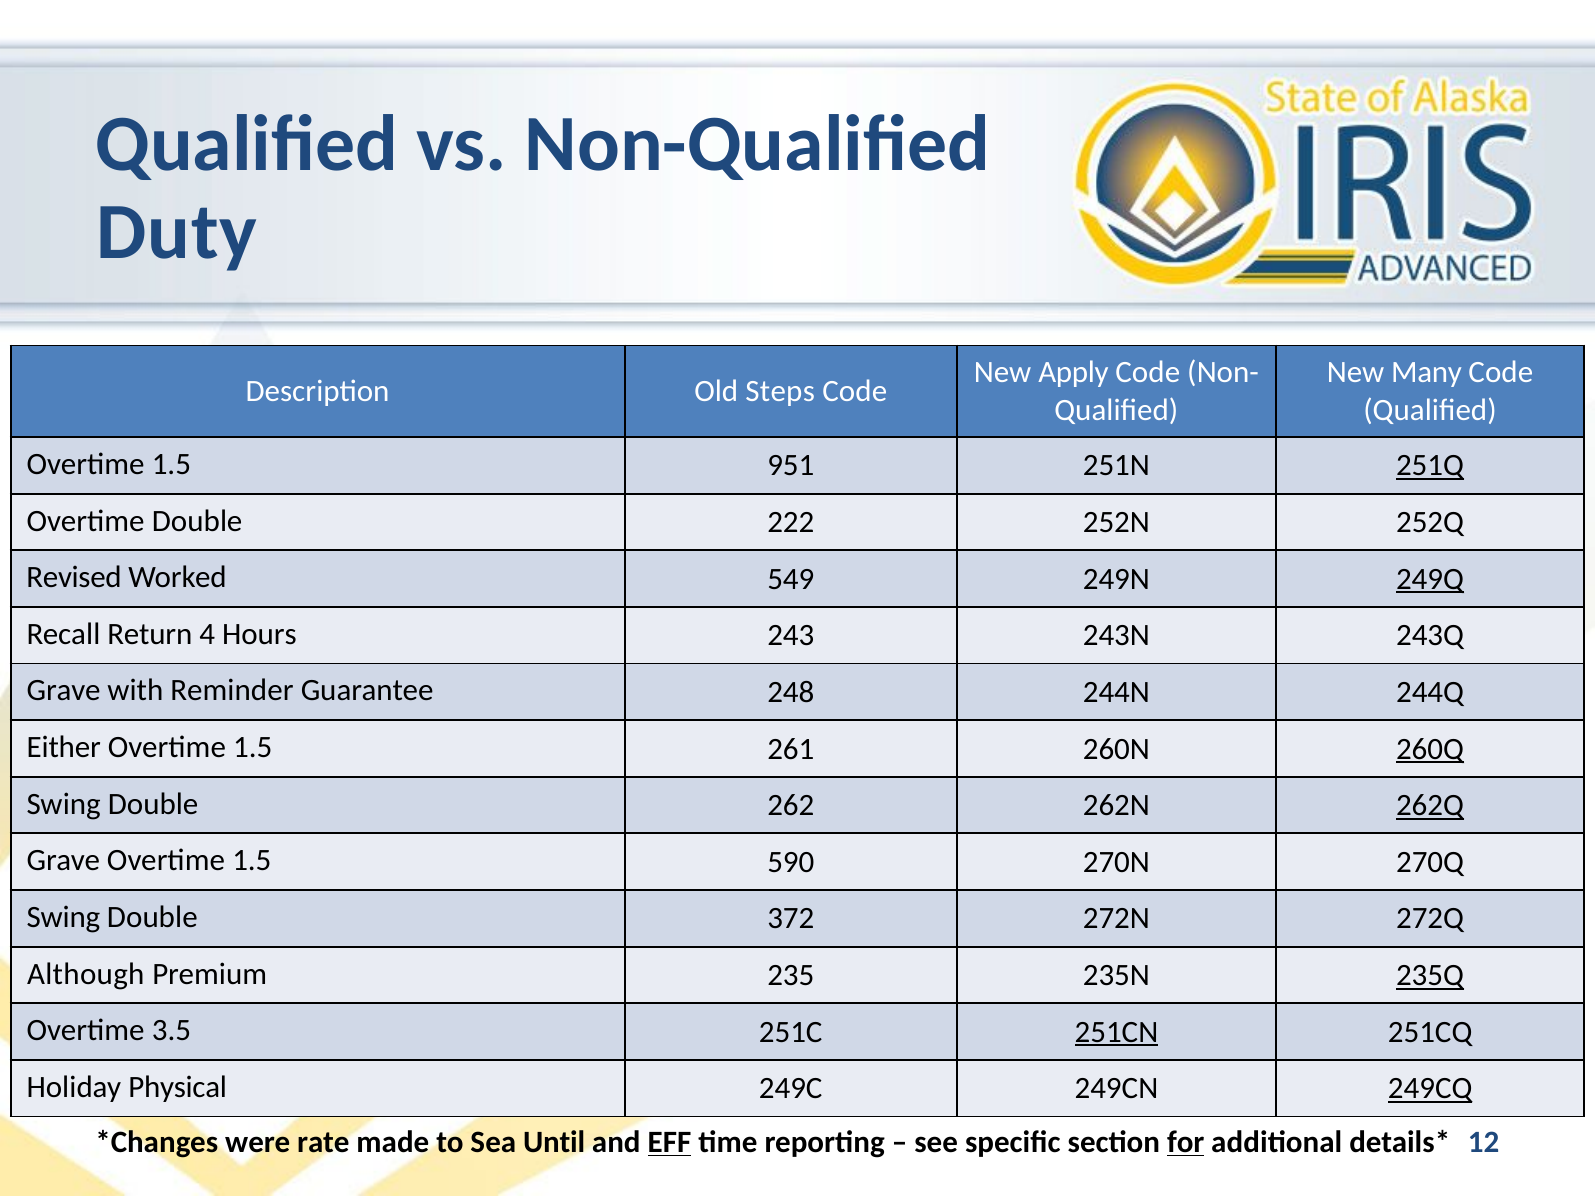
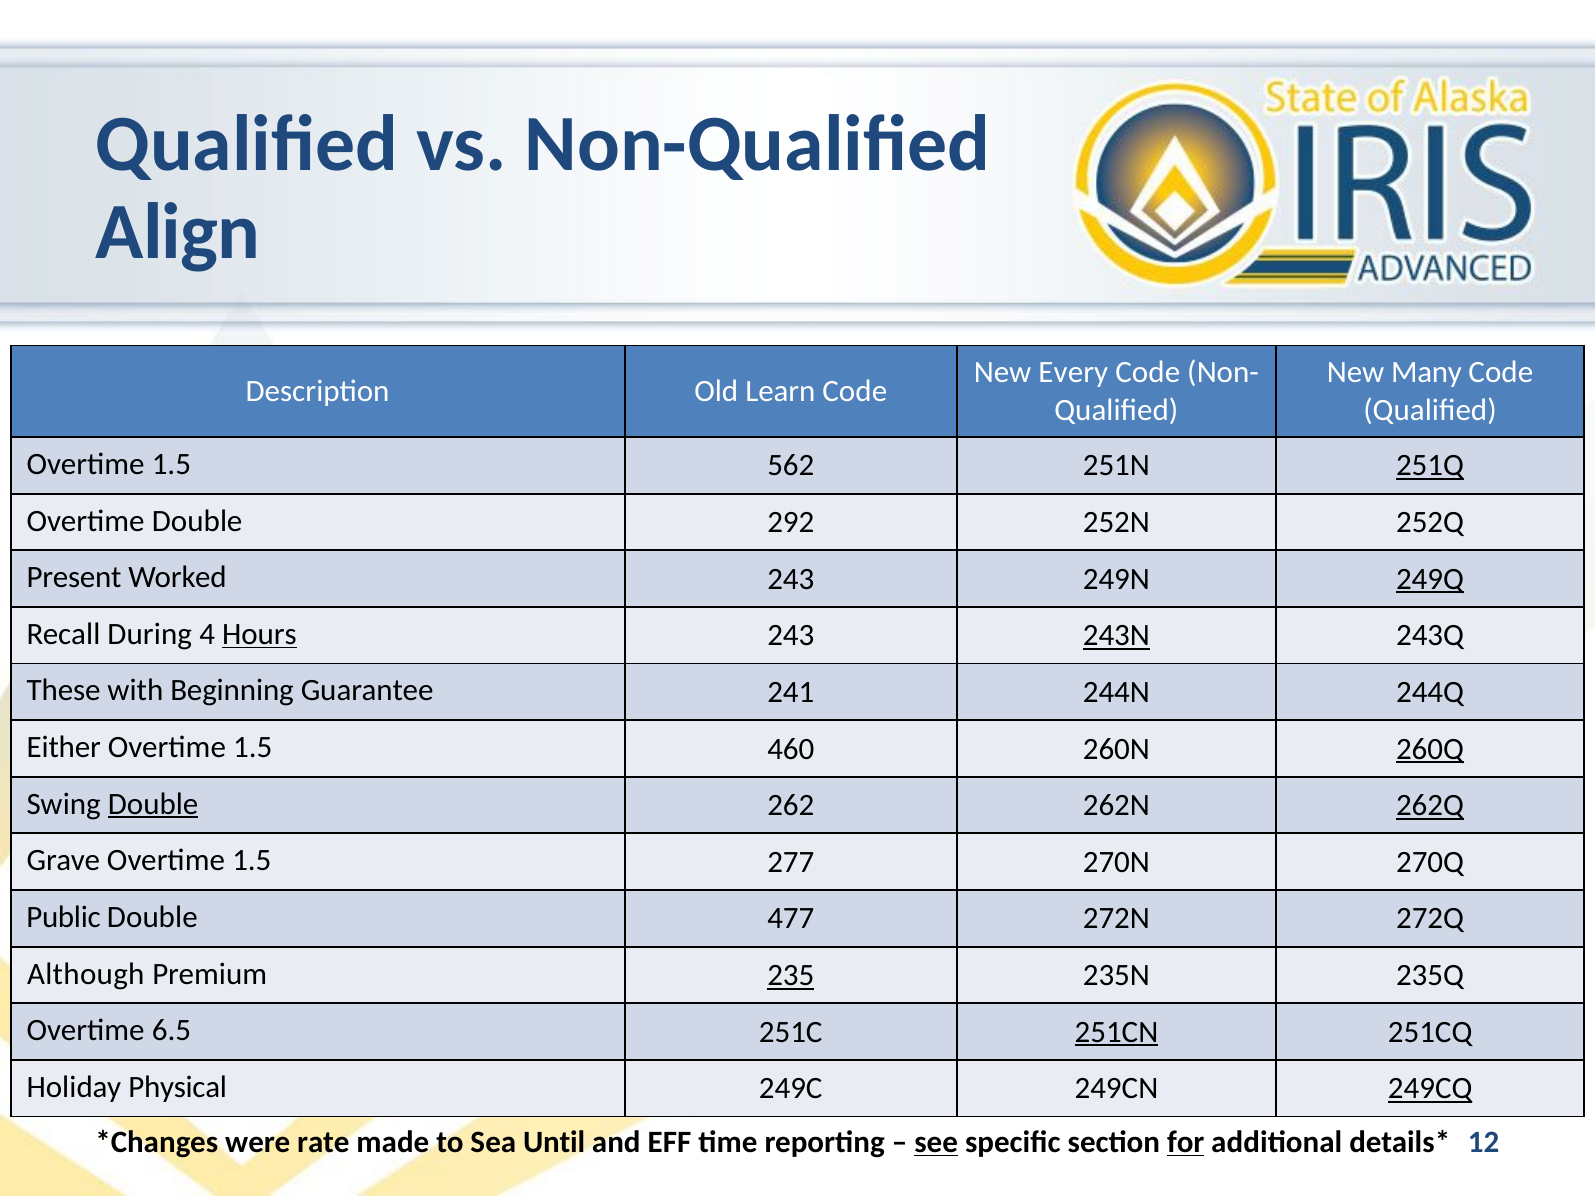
Duty: Duty -> Align
Apply: Apply -> Every
Steps: Steps -> Learn
951: 951 -> 562
222: 222 -> 292
Revised: Revised -> Present
Worked 549: 549 -> 243
Return: Return -> During
Hours underline: none -> present
243N underline: none -> present
Grave at (64, 691): Grave -> These
Reminder: Reminder -> Beginning
248: 248 -> 241
261: 261 -> 460
Double at (153, 804) underline: none -> present
590: 590 -> 277
Swing at (63, 917): Swing -> Public
372: 372 -> 477
235 underline: none -> present
235Q underline: present -> none
3.5: 3.5 -> 6.5
EFF underline: present -> none
see underline: none -> present
